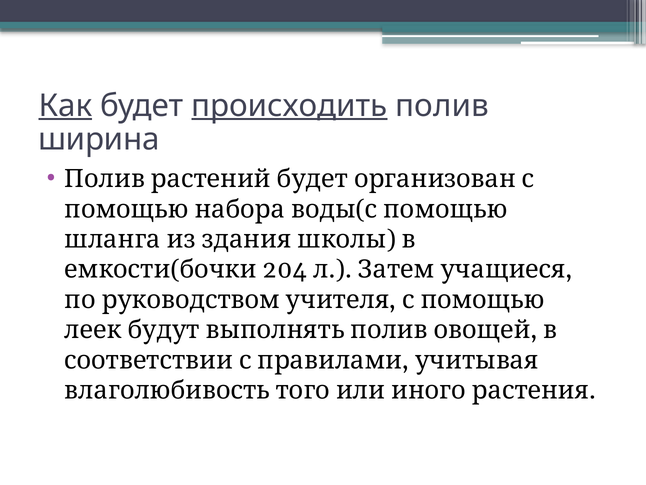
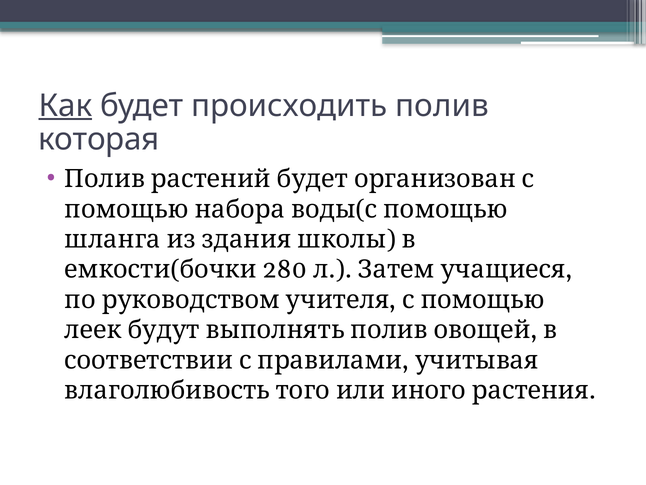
происходить underline: present -> none
ширина: ширина -> которая
204: 204 -> 280
